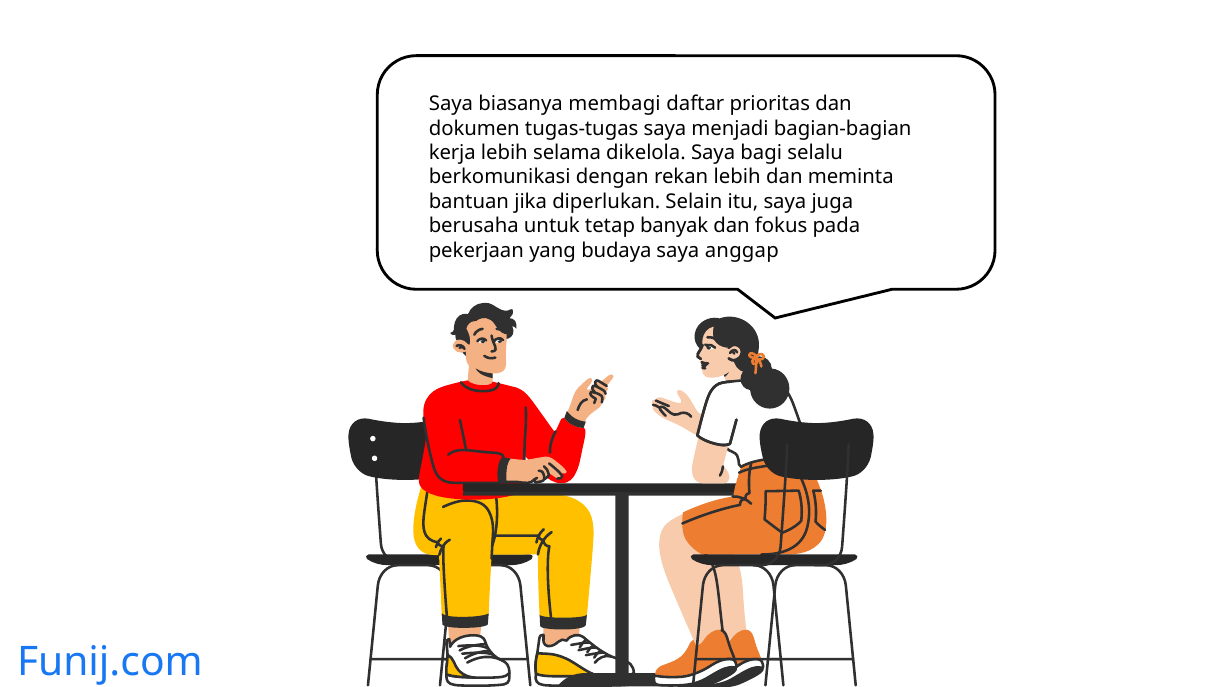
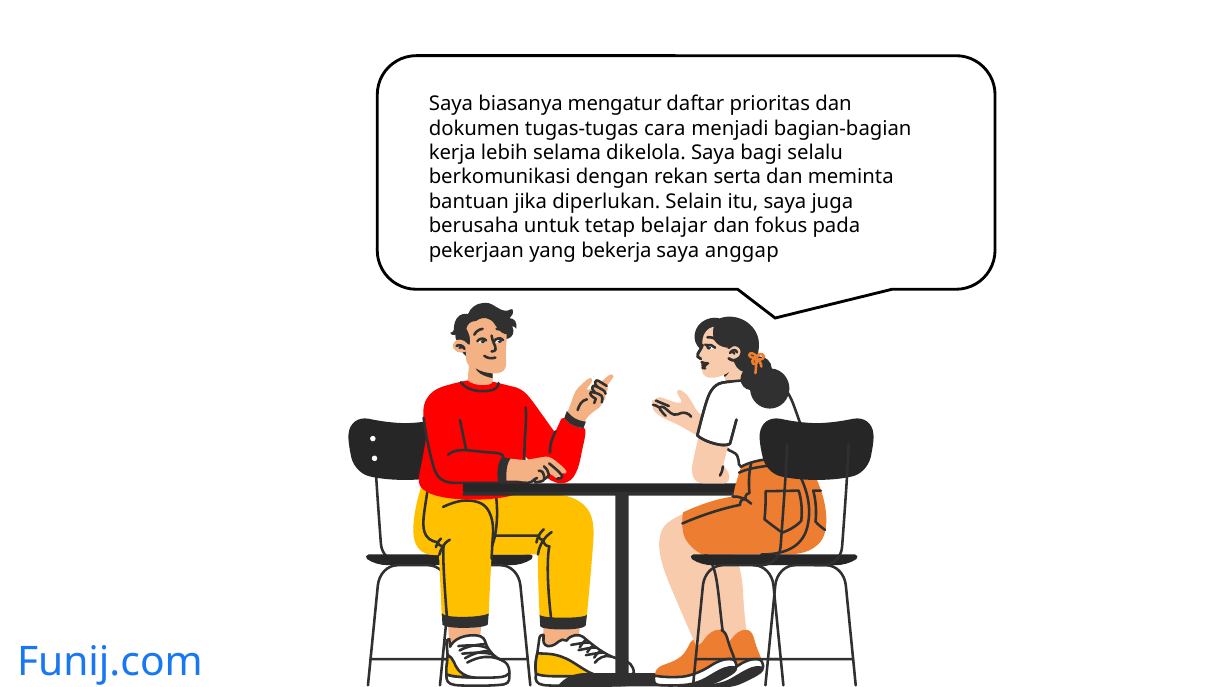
membagi: membagi -> mengatur
tugas-tugas saya: saya -> cara
rekan lebih: lebih -> serta
banyak: banyak -> belajar
budaya: budaya -> bekerja
